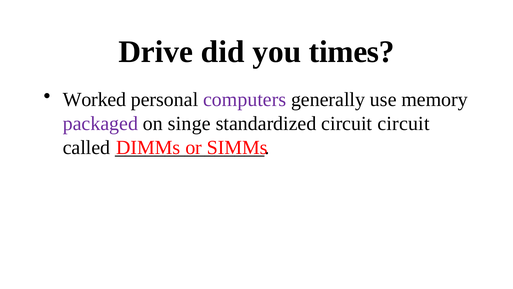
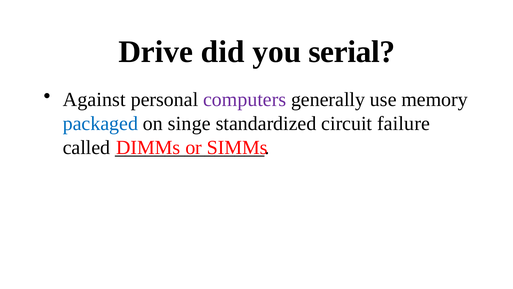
times: times -> serial
Worked: Worked -> Against
packaged colour: purple -> blue
circuit circuit: circuit -> failure
